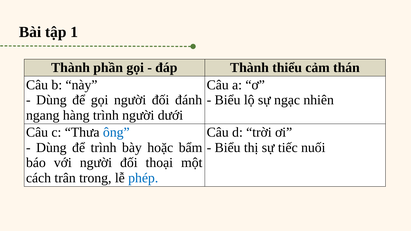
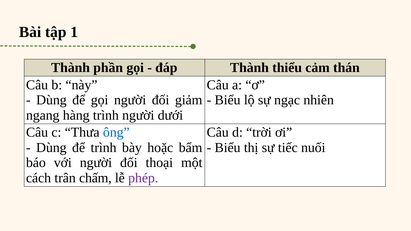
đánh: đánh -> giảm
trong: trong -> chấm
phép colour: blue -> purple
